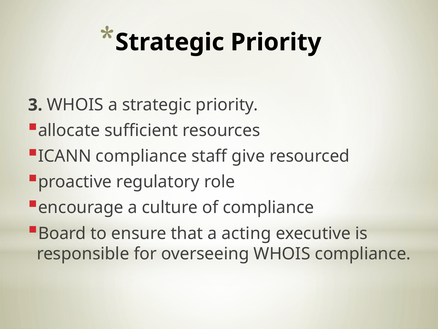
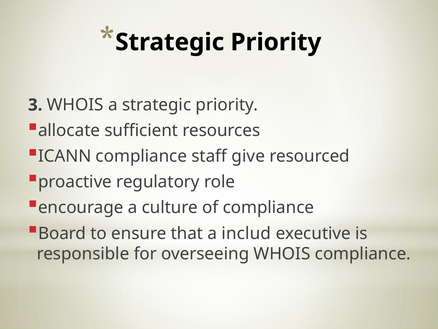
acting: acting -> includ
